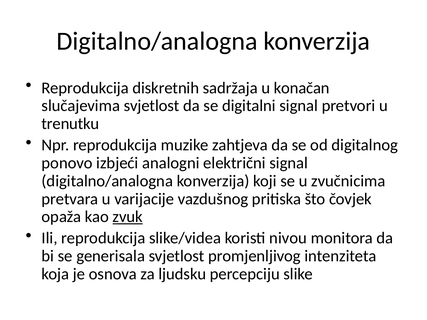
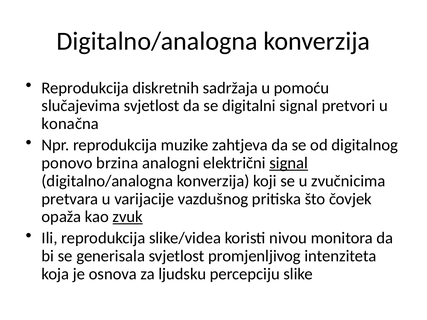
konačan: konačan -> pomoću
trenutku: trenutku -> konačna
izbjeći: izbjeći -> brzina
signal at (289, 163) underline: none -> present
